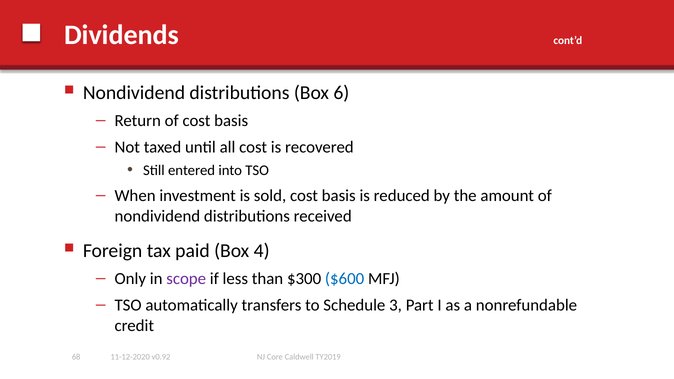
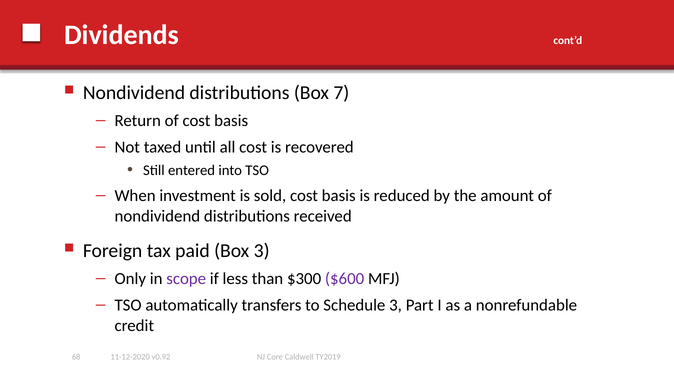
6: 6 -> 7
Box 4: 4 -> 3
$600 colour: blue -> purple
